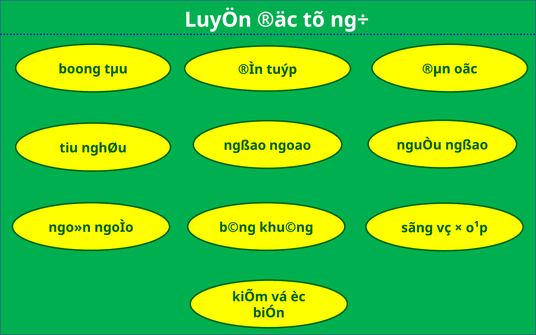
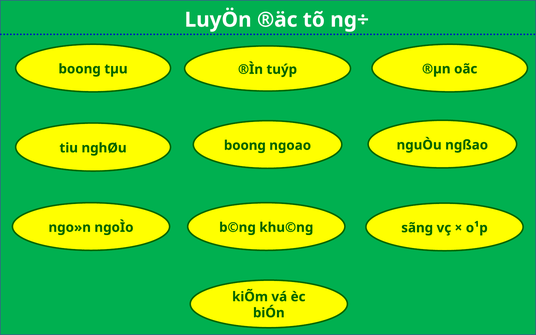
nghØu ngßao: ngßao -> boong
